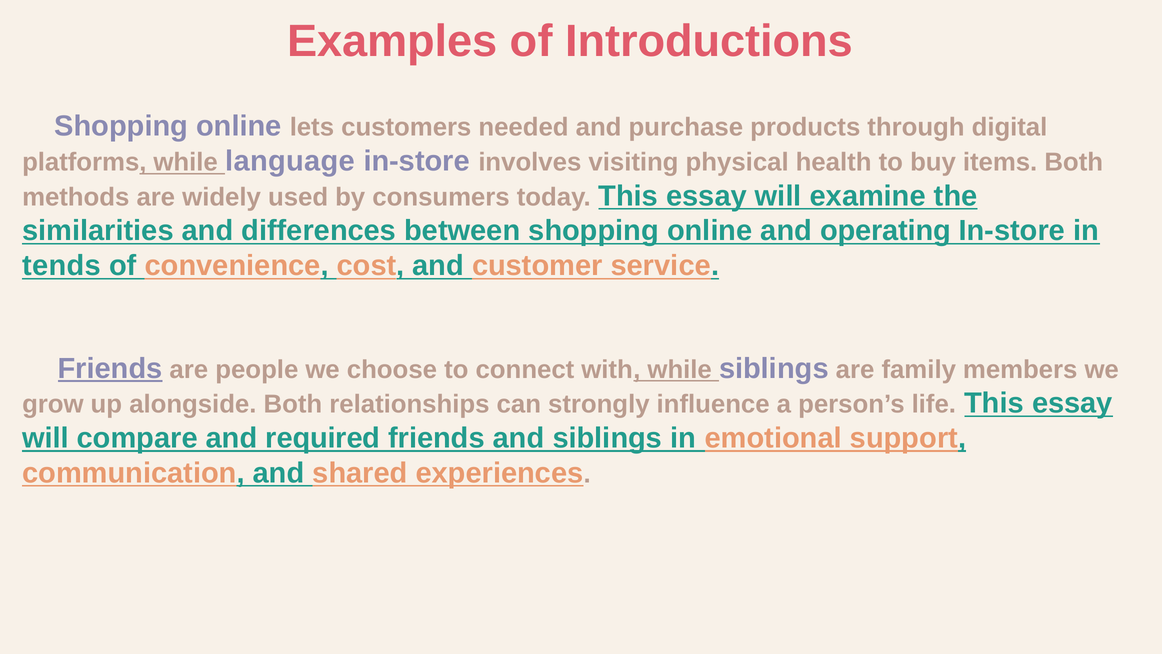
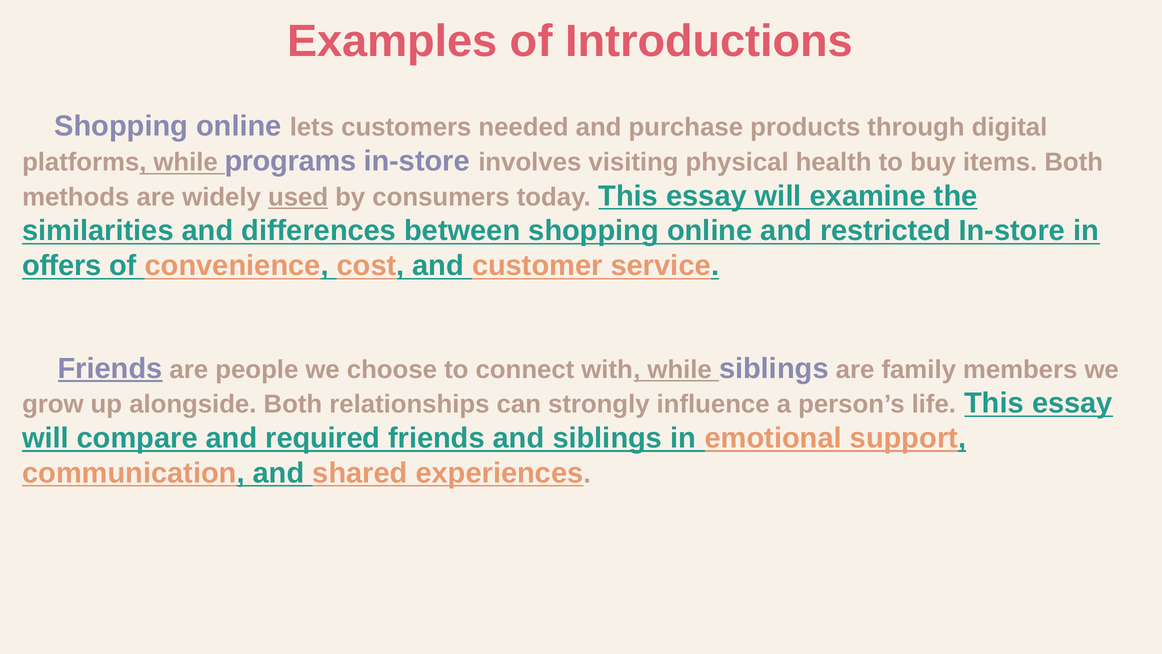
language: language -> programs
used underline: none -> present
operating: operating -> restricted
tends: tends -> offers
